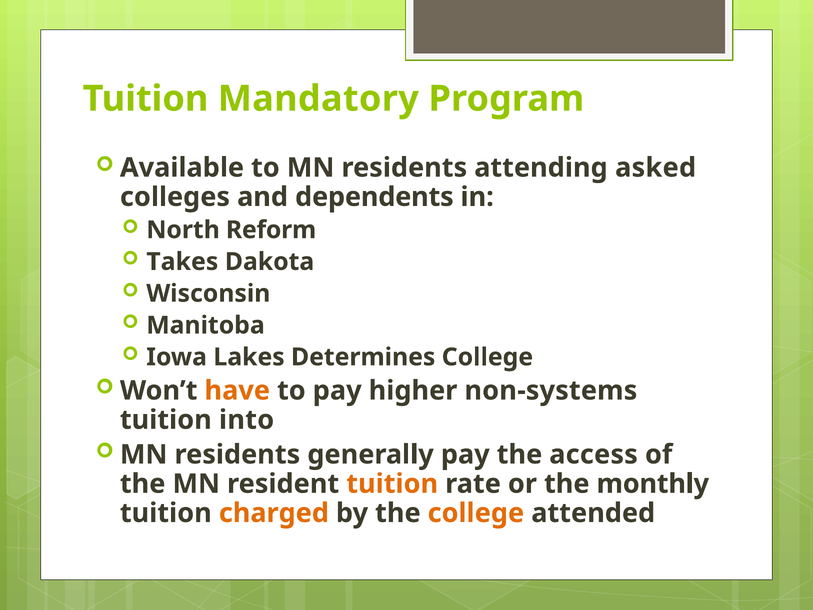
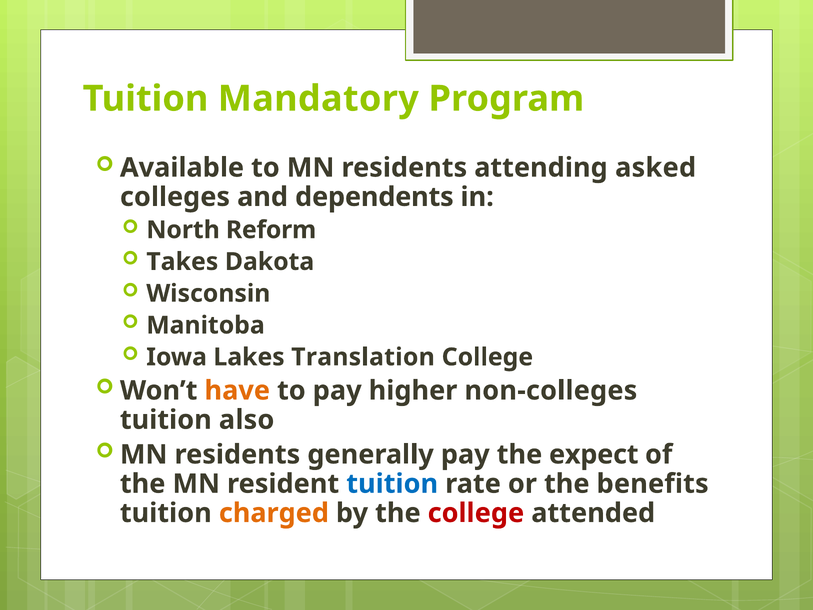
Determines: Determines -> Translation
non-systems: non-systems -> non-colleges
into: into -> also
access: access -> expect
tuition at (392, 484) colour: orange -> blue
monthly: monthly -> benefits
college at (476, 513) colour: orange -> red
